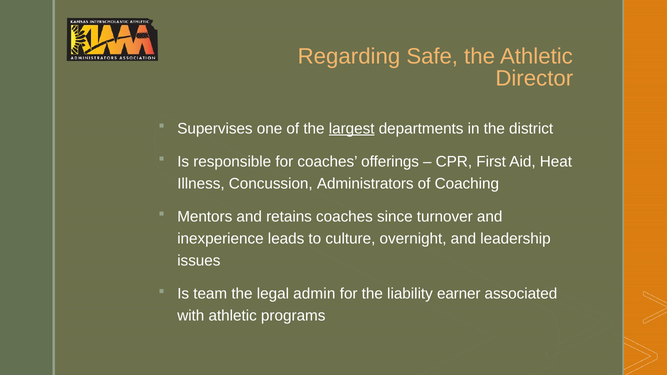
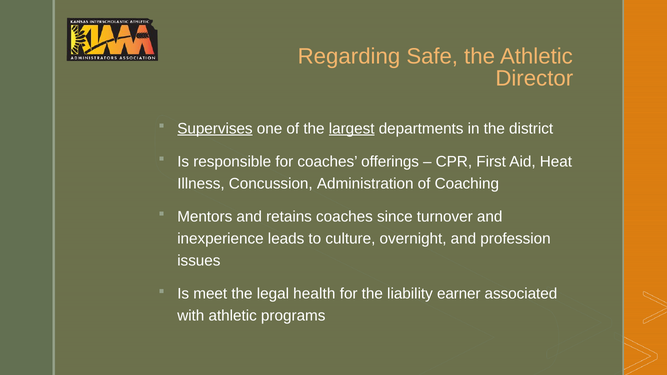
Supervises underline: none -> present
Administrators: Administrators -> Administration
leadership: leadership -> profession
team: team -> meet
admin: admin -> health
